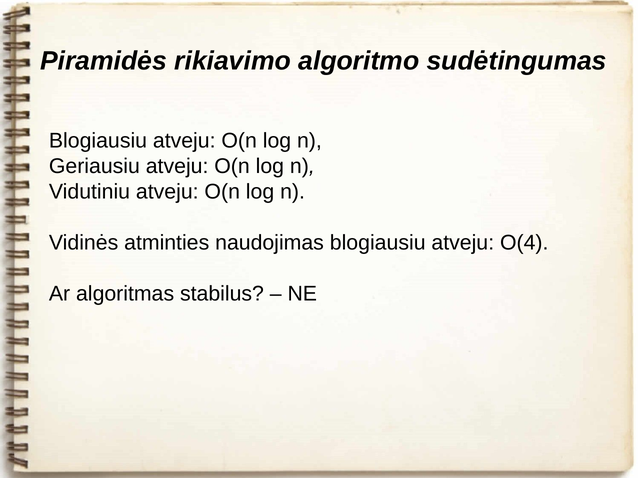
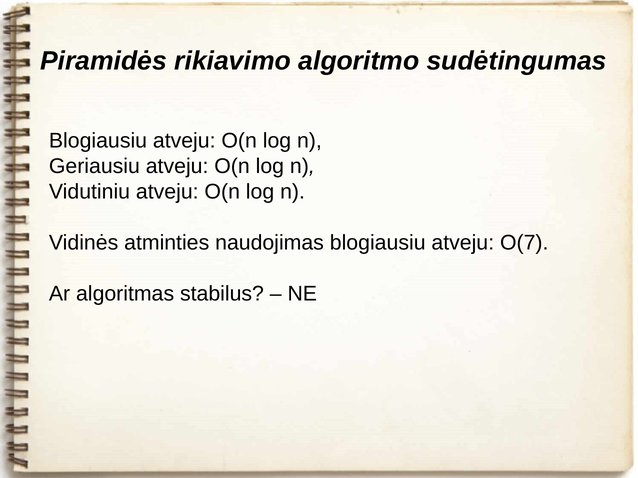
O(4: O(4 -> O(7
